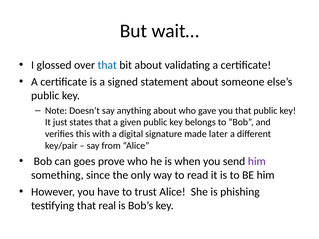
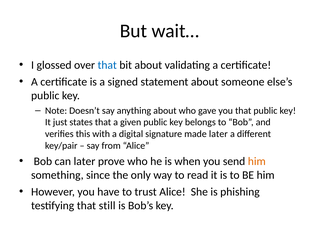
can goes: goes -> later
him at (257, 162) colour: purple -> orange
real: real -> still
